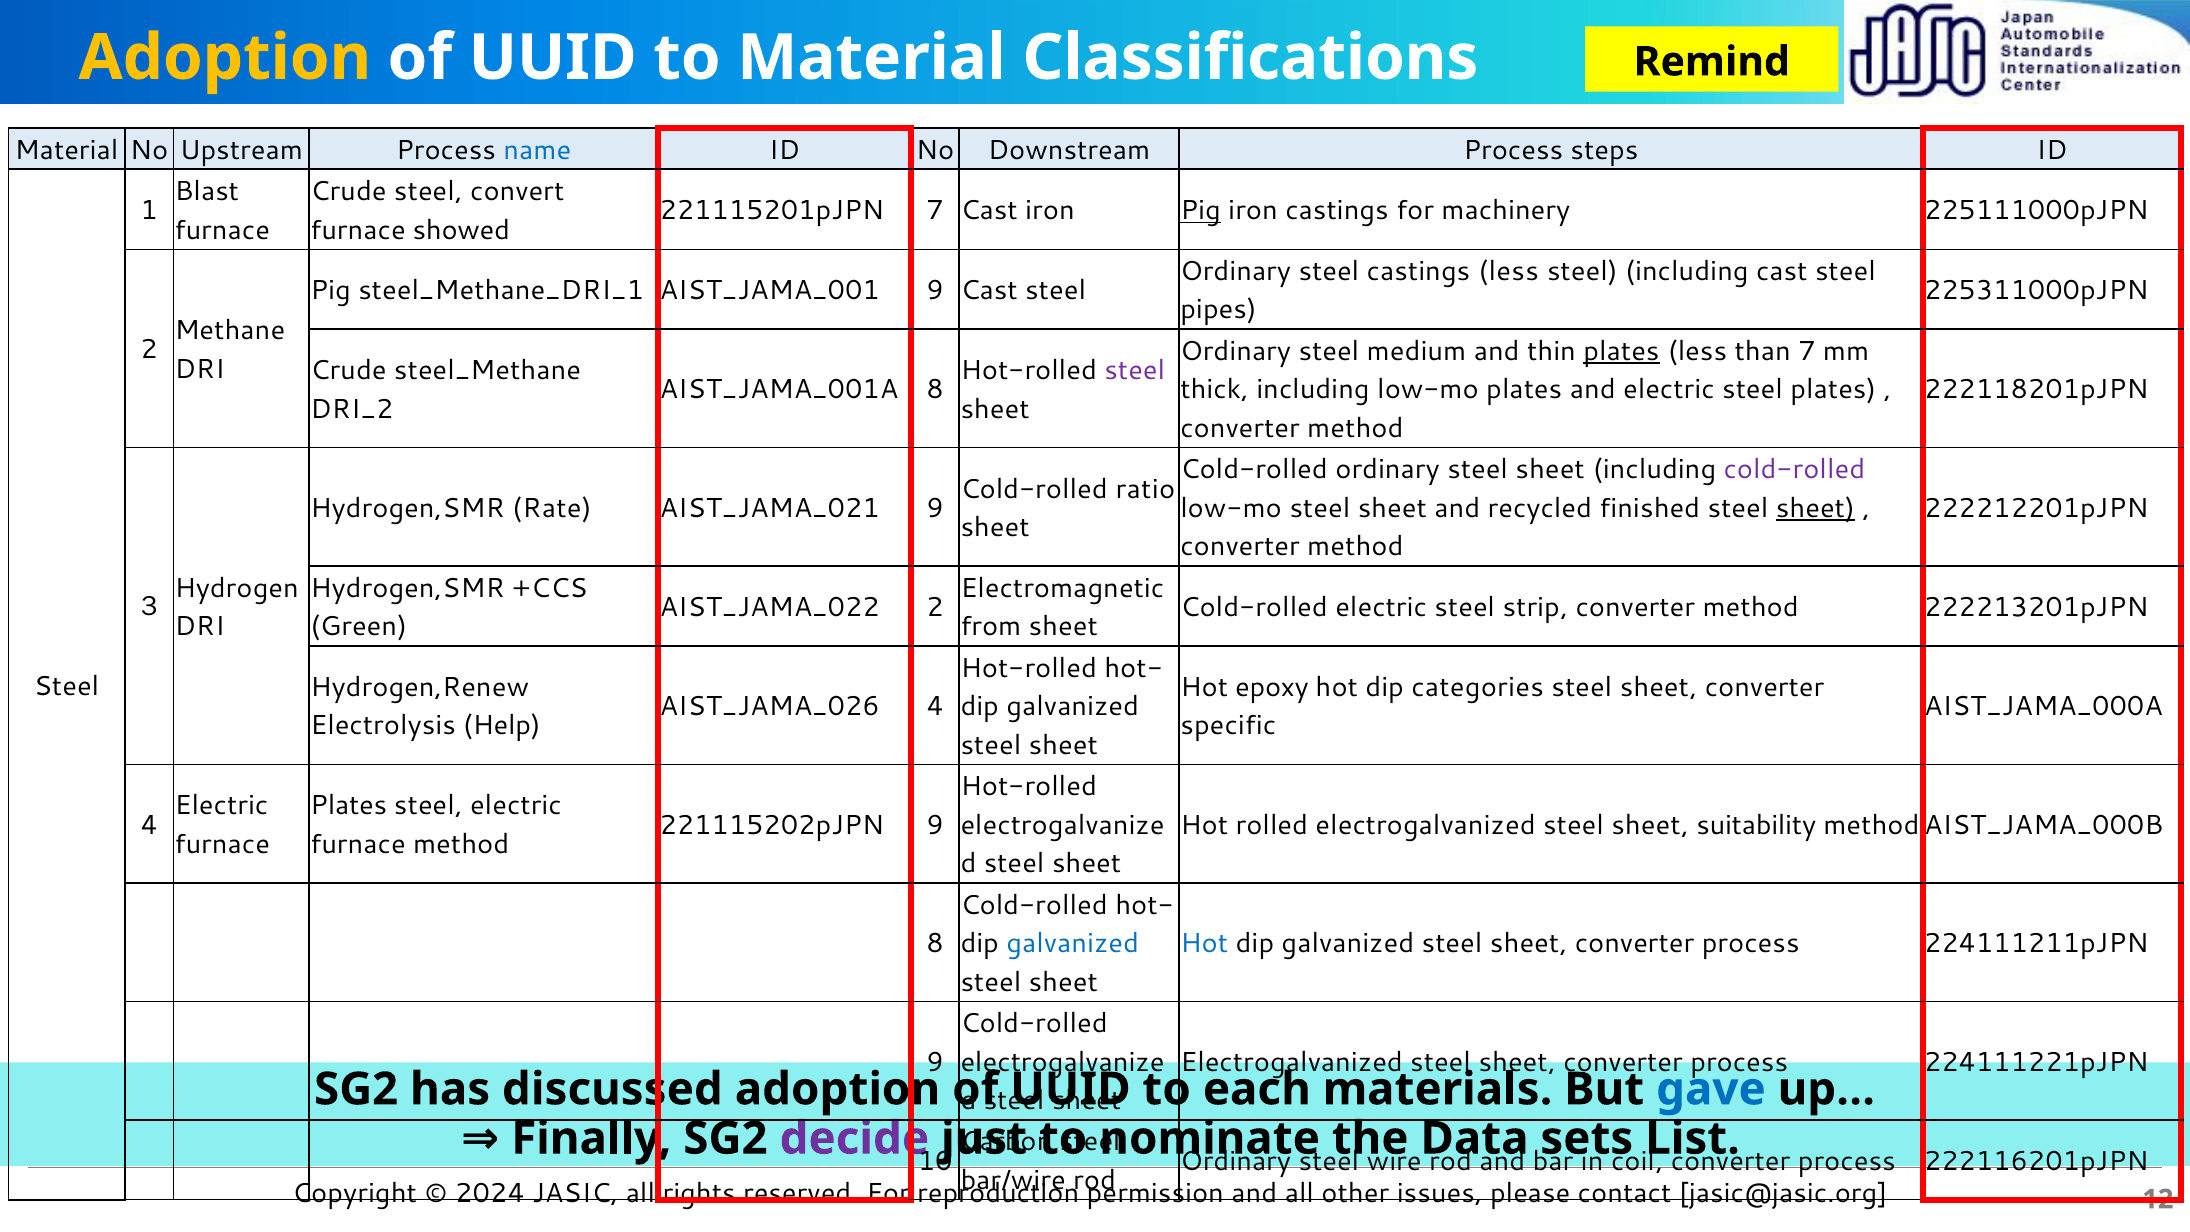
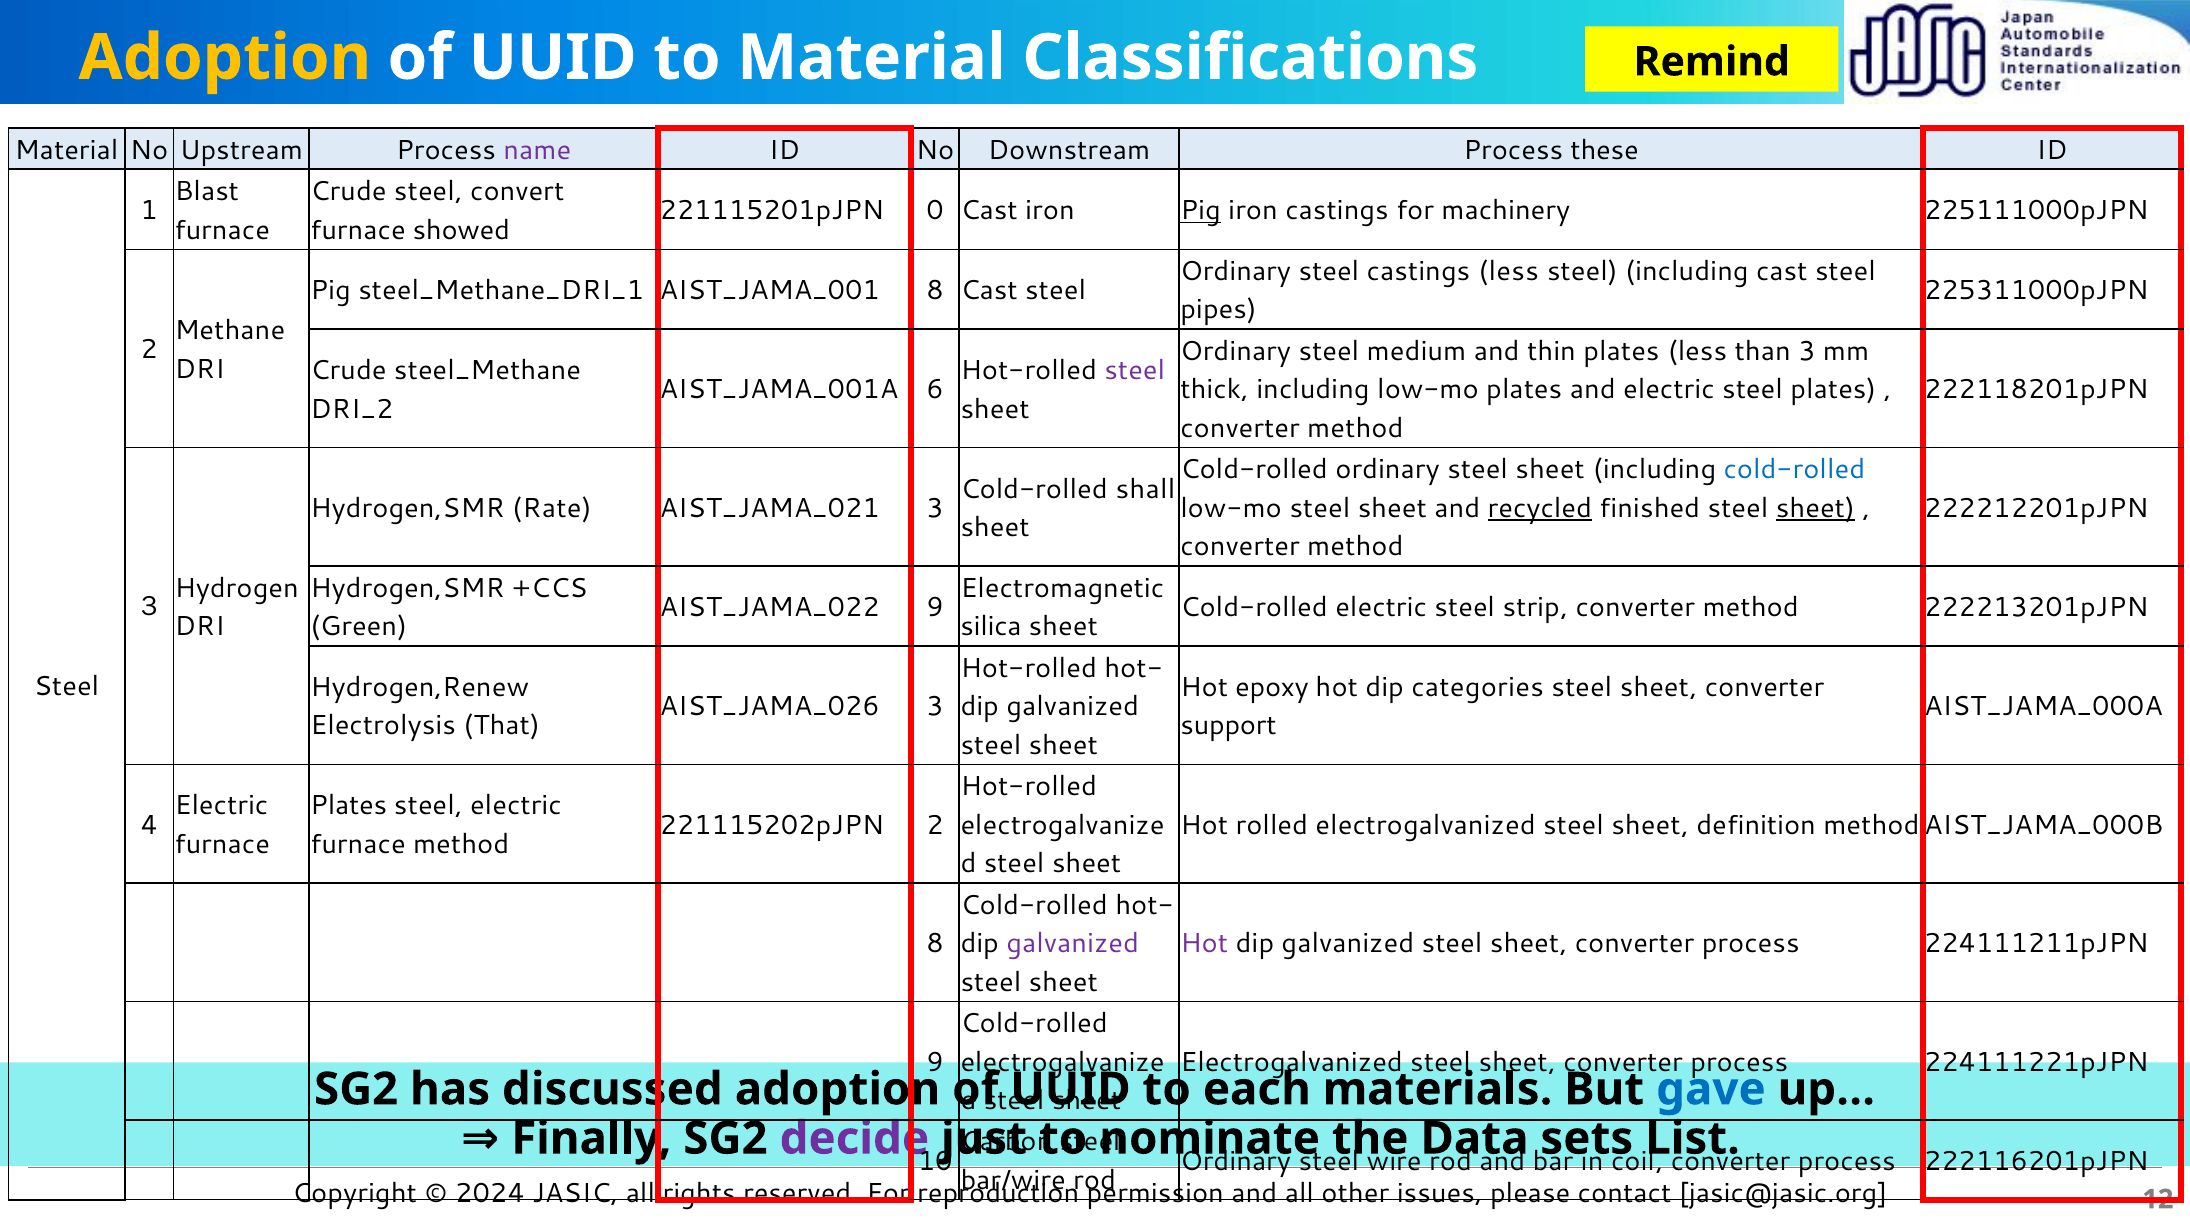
name colour: blue -> purple
steps: steps -> these
221115201pJPN 7: 7 -> 0
9 at (935, 291): 9 -> 8
plates at (1621, 351) underline: present -> none
than 7: 7 -> 3
8 at (935, 390): 8 -> 6
cold-rolled at (1794, 470) colour: purple -> blue
ratio: ratio -> shall
9 at (935, 508): 9 -> 3
recycled underline: none -> present
2 at (935, 607): 2 -> 9
from: from -> silica
4 at (935, 707): 4 -> 3
Help: Help -> That
specific: specific -> support
221115202pJPN 9: 9 -> 2
suitability: suitability -> definition
galvanized at (1073, 943) colour: blue -> purple
Hot at (1204, 943) colour: blue -> purple
